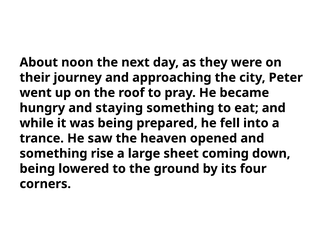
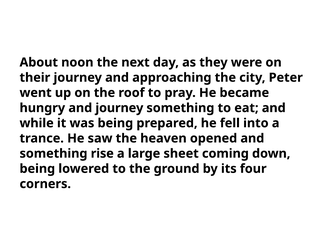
and staying: staying -> journey
